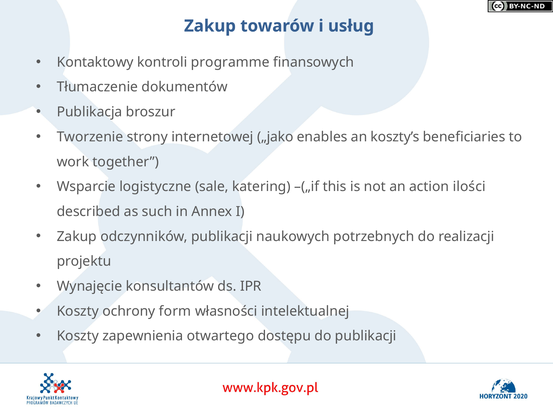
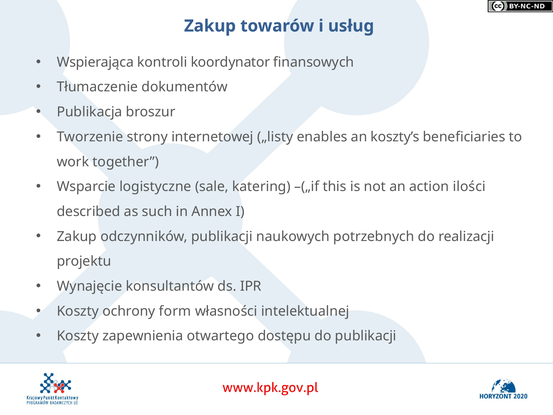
Kontaktowy: Kontaktowy -> Wspierająca
programme: programme -> koordynator
„jako: „jako -> „listy
